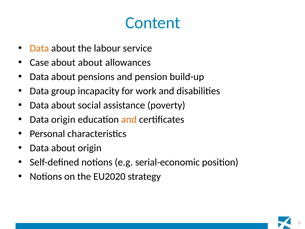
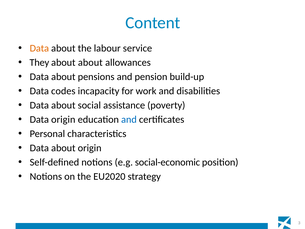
Case: Case -> They
group: group -> codes
and at (129, 119) colour: orange -> blue
serial-economic: serial-economic -> social-economic
